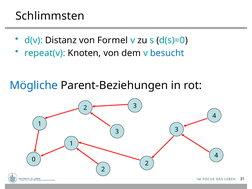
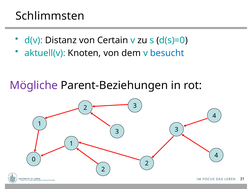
Formel: Formel -> Certain
repeat(v: repeat(v -> aktuell(v
Mögliche colour: blue -> purple
